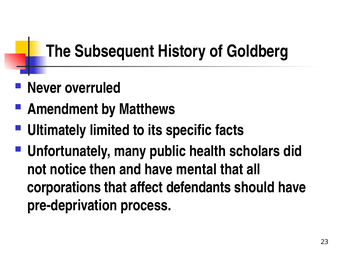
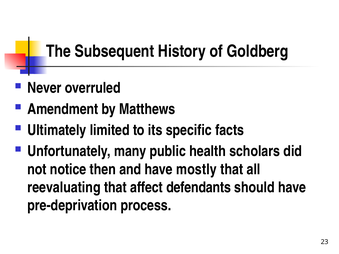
mental: mental -> mostly
corporations: corporations -> reevaluating
